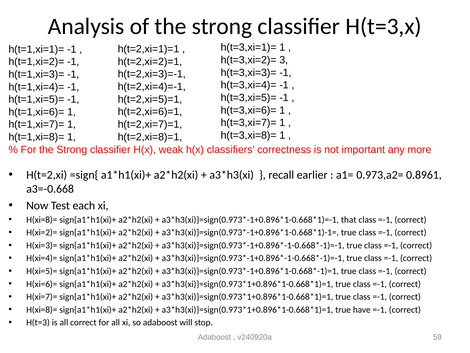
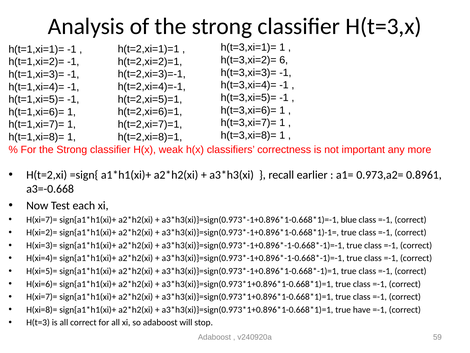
3: 3 -> 6
H(xi=8)= at (42, 219): H(xi=8)= -> H(xi=7)=
that: that -> blue
